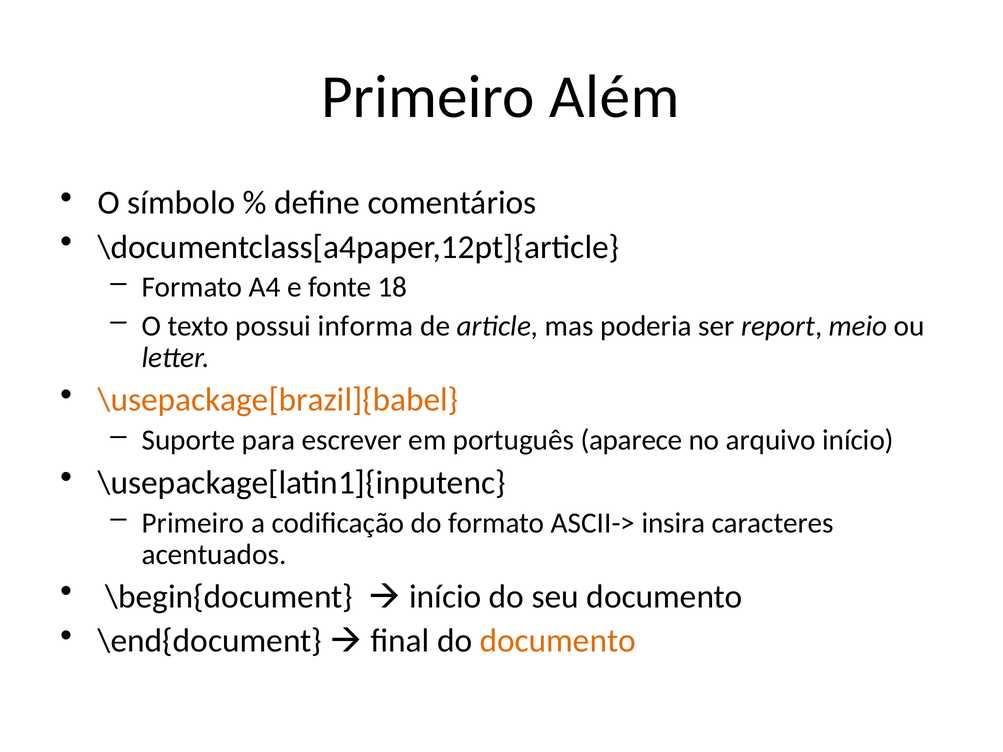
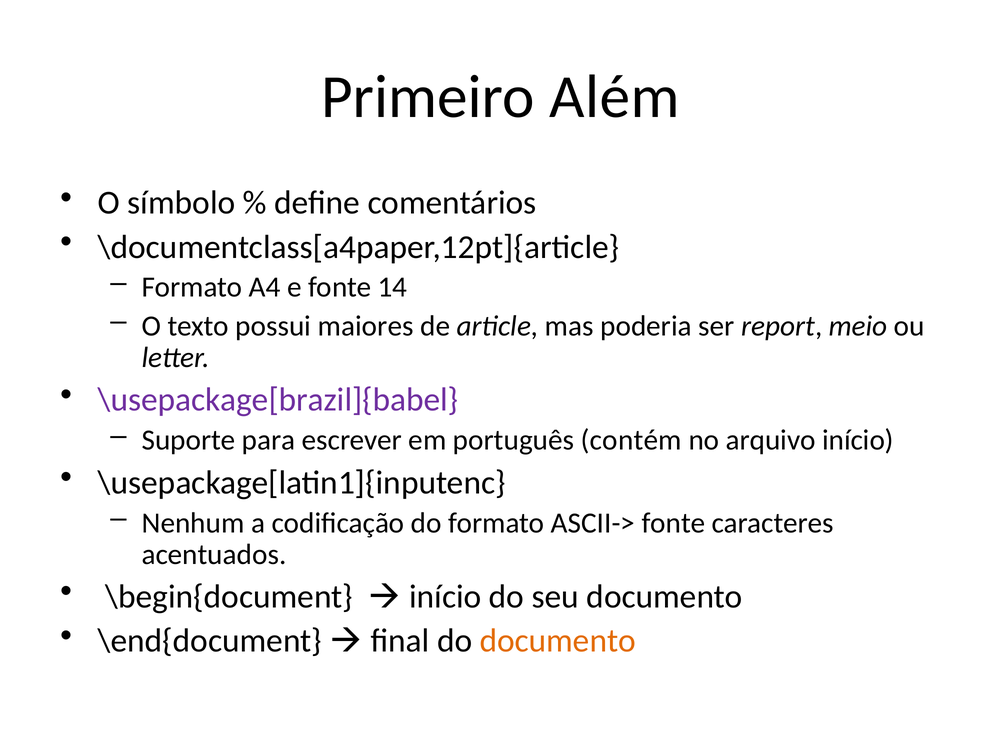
18: 18 -> 14
informa: informa -> maiores
\usepackage[brazil]{babel colour: orange -> purple
aparece: aparece -> contém
Primeiro at (193, 523): Primeiro -> Nenhum
ASCII-> insira: insira -> fonte
